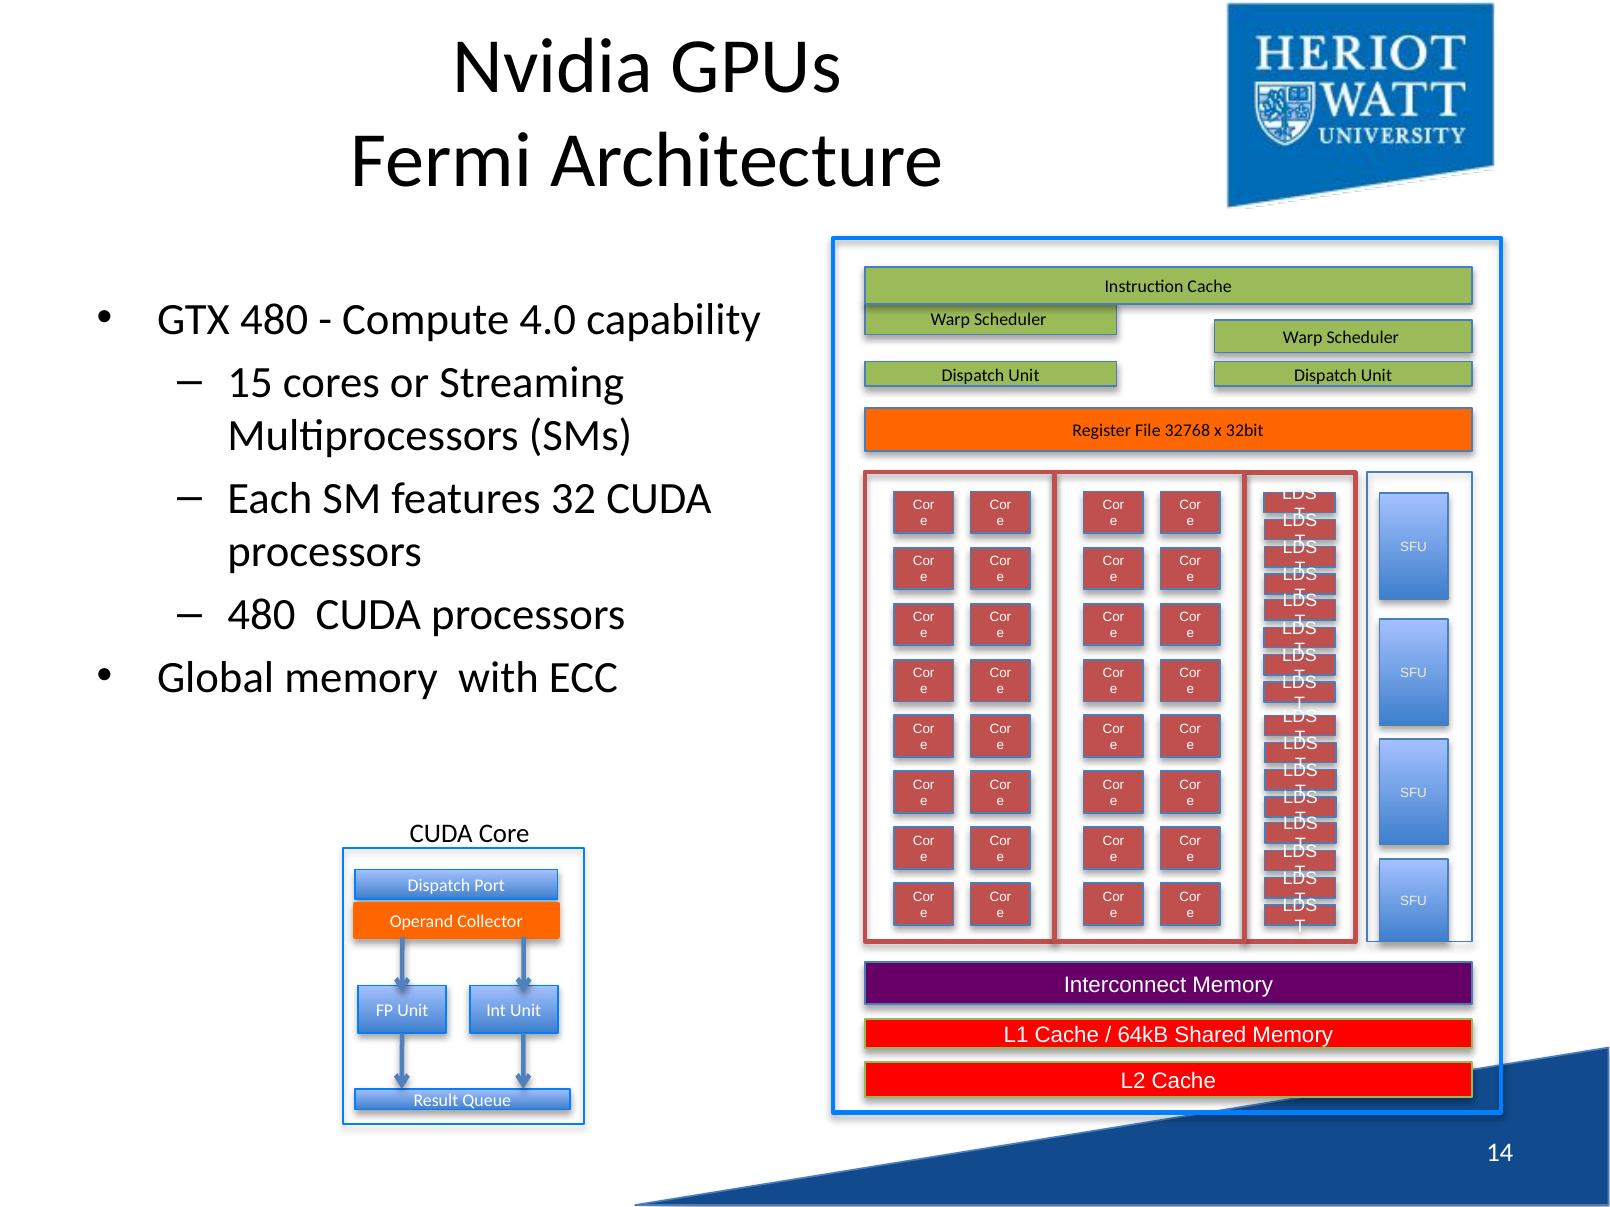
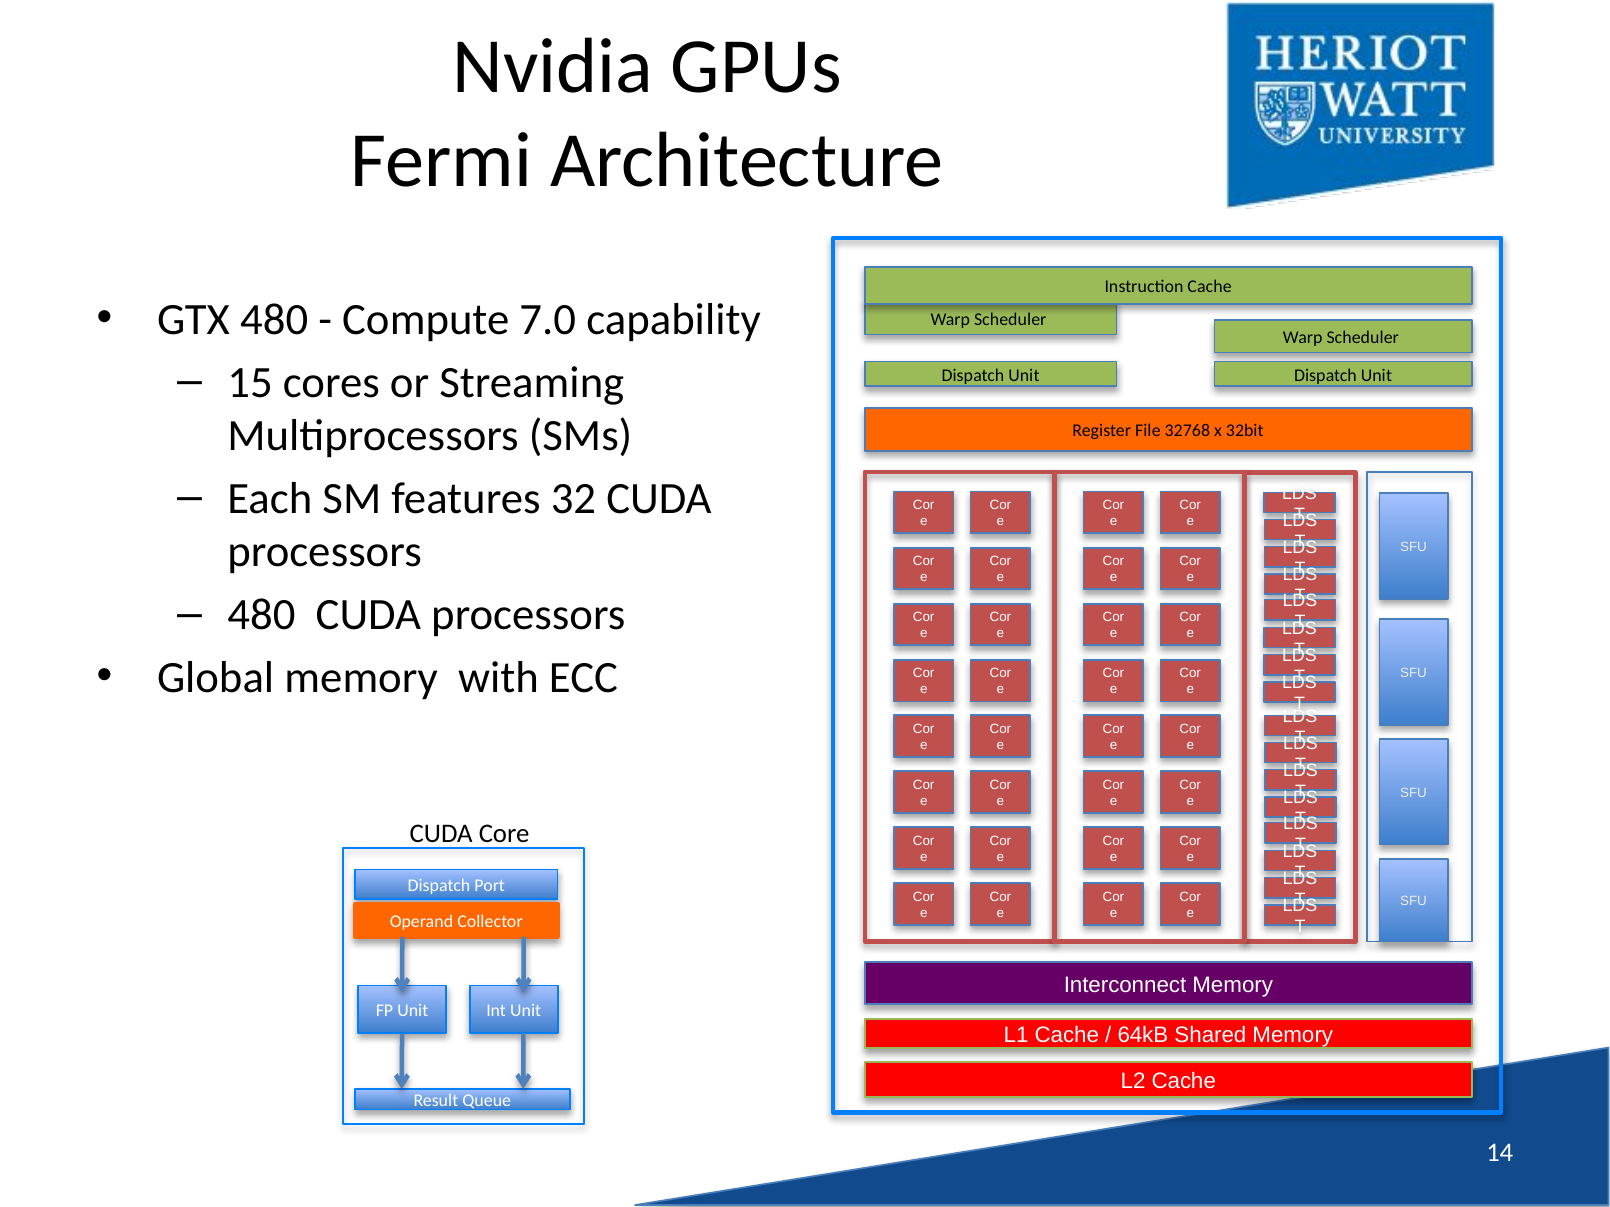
4.0: 4.0 -> 7.0
